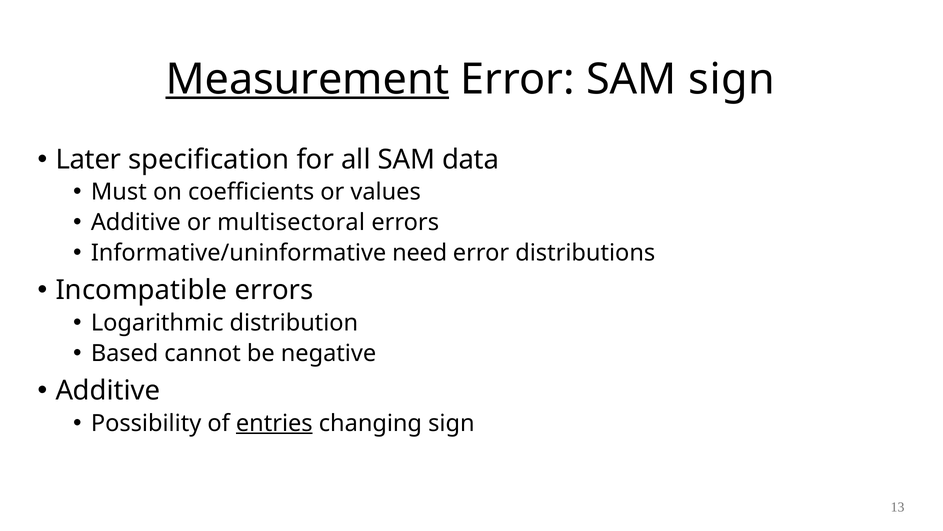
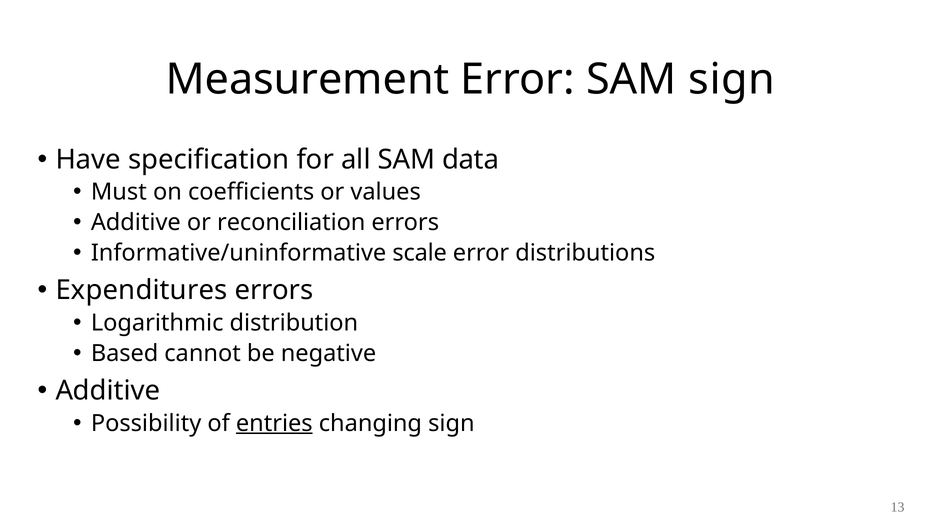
Measurement underline: present -> none
Later: Later -> Have
multisectoral: multisectoral -> reconciliation
need: need -> scale
Incompatible: Incompatible -> Expenditures
